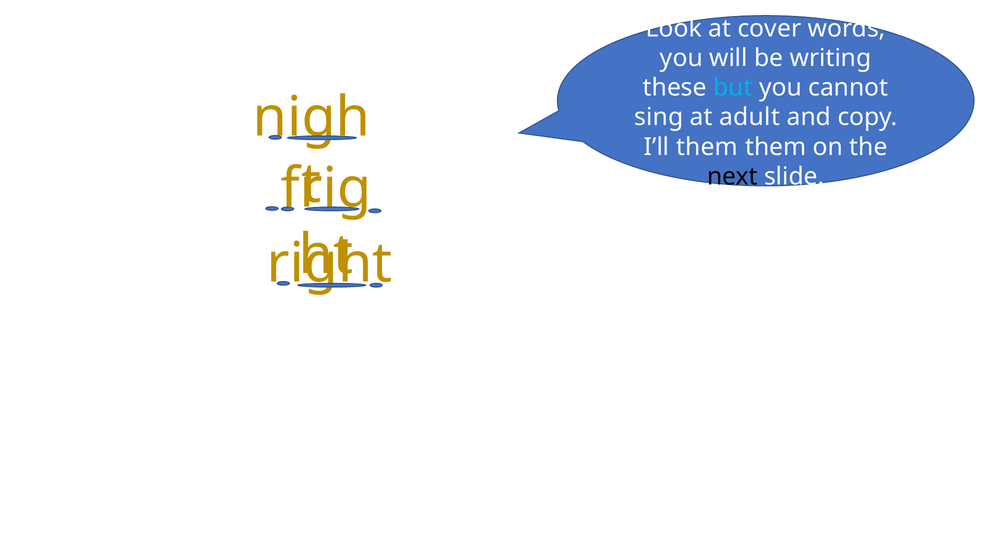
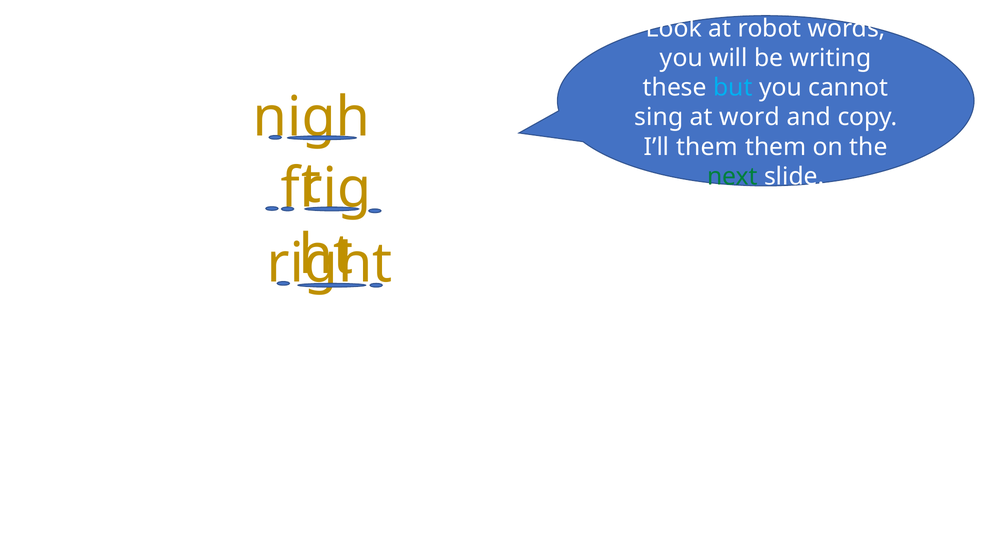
cover: cover -> robot
adult: adult -> word
next colour: black -> green
